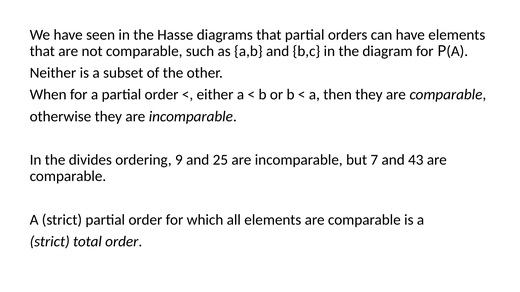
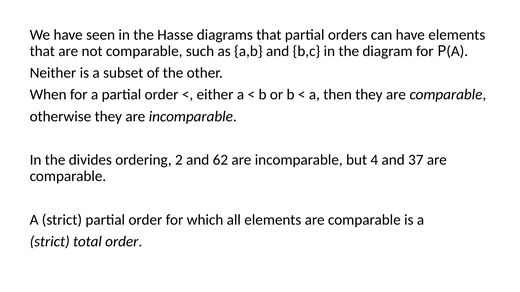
9: 9 -> 2
25: 25 -> 62
7: 7 -> 4
43: 43 -> 37
